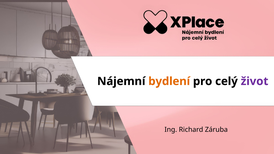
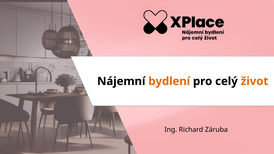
život colour: purple -> orange
